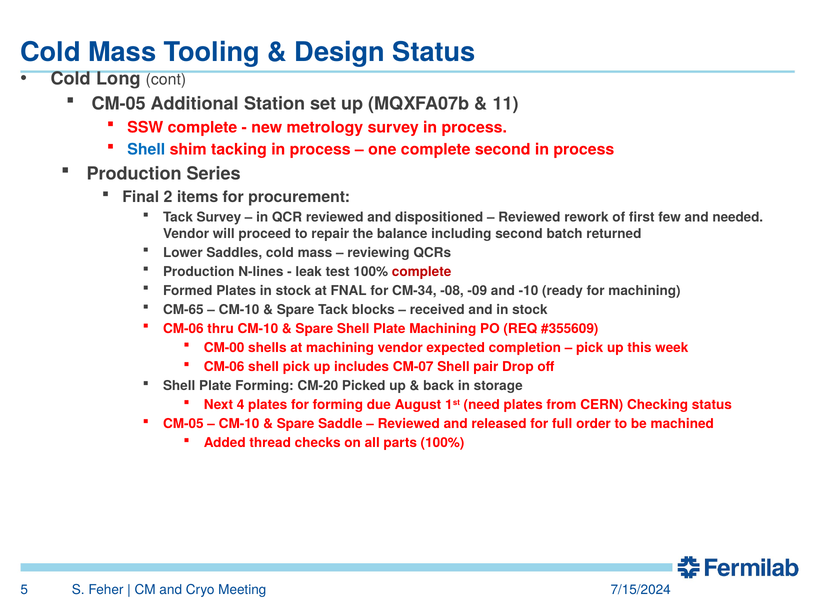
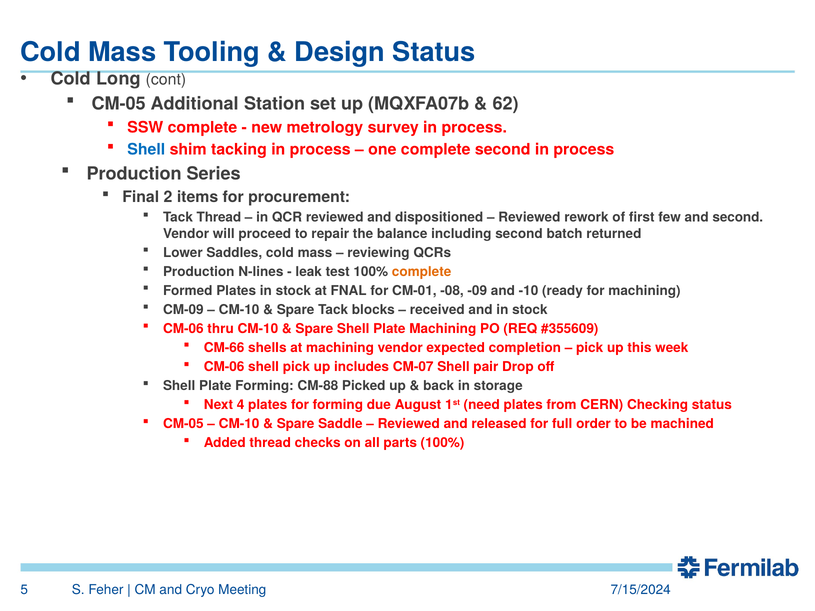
11: 11 -> 62
Tack Survey: Survey -> Thread
and needed: needed -> second
complete at (422, 272) colour: red -> orange
CM-34: CM-34 -> CM-01
CM-65: CM-65 -> CM-09
CM-00: CM-00 -> CM-66
CM-20: CM-20 -> CM-88
